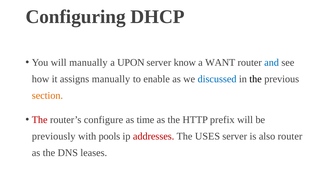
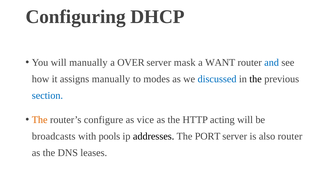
UPON: UPON -> OVER
know: know -> mask
enable: enable -> modes
section colour: orange -> blue
The at (40, 119) colour: red -> orange
time: time -> vice
prefix: prefix -> acting
previously: previously -> broadcasts
addresses colour: red -> black
USES: USES -> PORT
